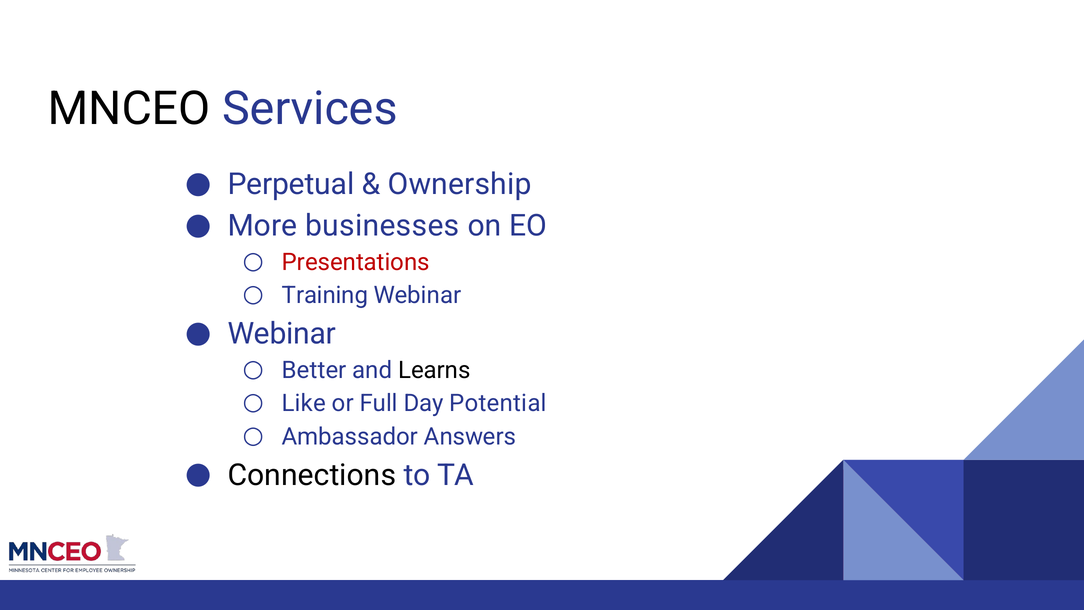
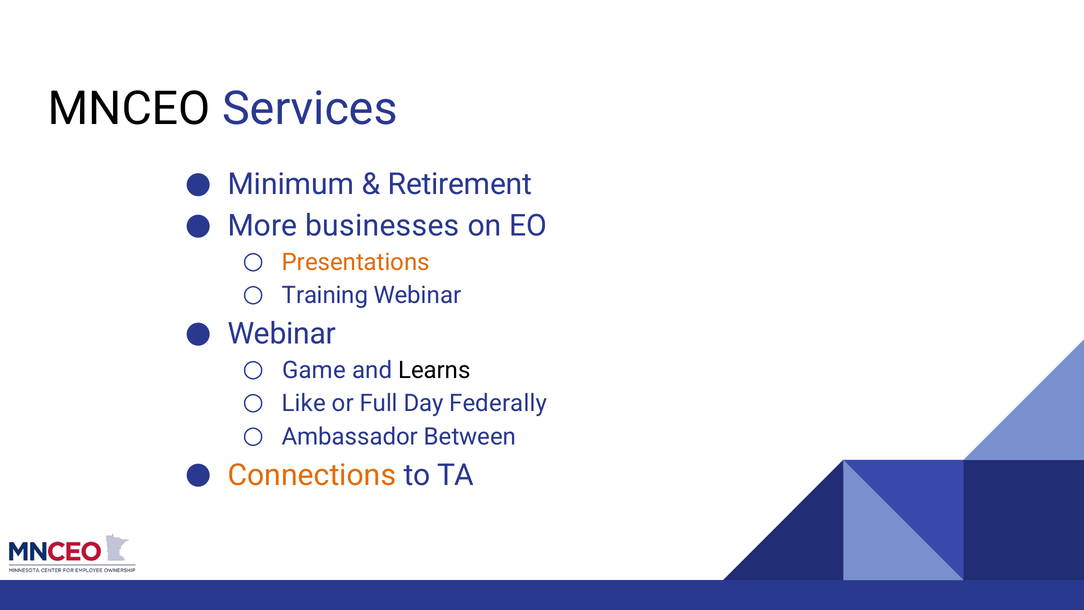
Perpetual: Perpetual -> Minimum
Ownership: Ownership -> Retirement
Presentations colour: red -> orange
Better: Better -> Game
Potential: Potential -> Federally
Answers: Answers -> Between
Connections colour: black -> orange
